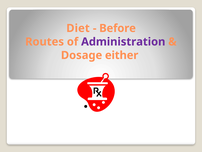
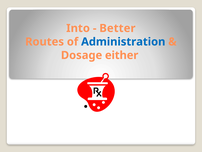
Diet: Diet -> Into
Before: Before -> Better
Administration colour: purple -> blue
